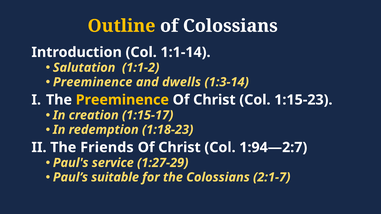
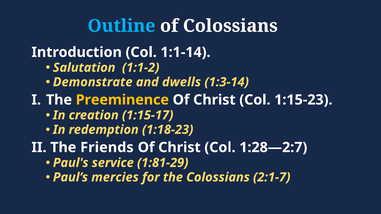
Outline colour: yellow -> light blue
Preeminence at (93, 82): Preeminence -> Demonstrate
1:94—2:7: 1:94—2:7 -> 1:28—2:7
1:27-29: 1:27-29 -> 1:81-29
suitable: suitable -> mercies
